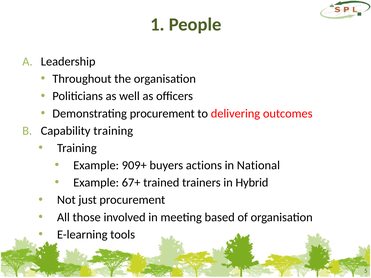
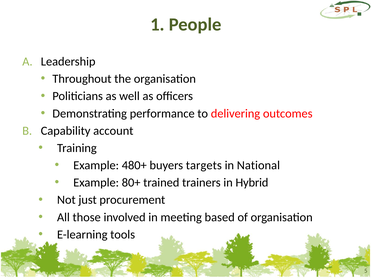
Demonstrating procurement: procurement -> performance
Capability training: training -> account
909+: 909+ -> 480+
actions: actions -> targets
67+: 67+ -> 80+
